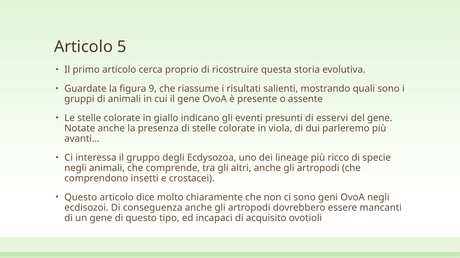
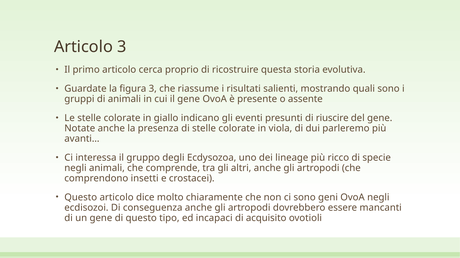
Articolo 5: 5 -> 3
figura 9: 9 -> 3
esservi: esservi -> riuscire
